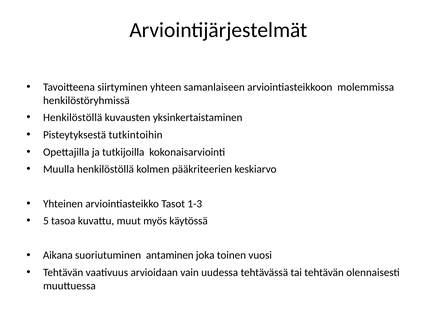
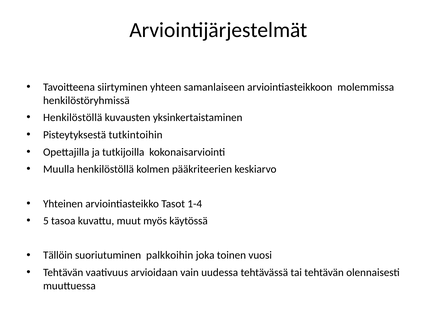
1-3: 1-3 -> 1-4
Aikana: Aikana -> Tällöin
antaminen: antaminen -> palkkoihin
